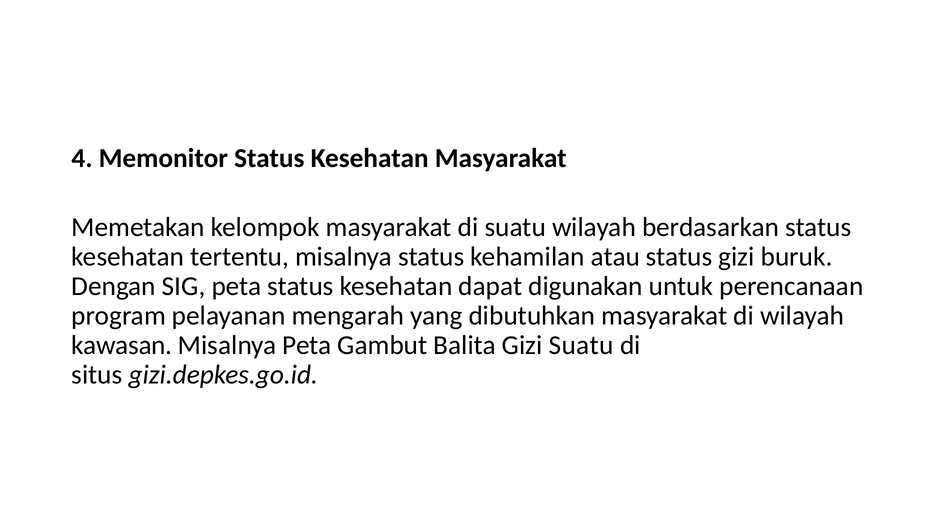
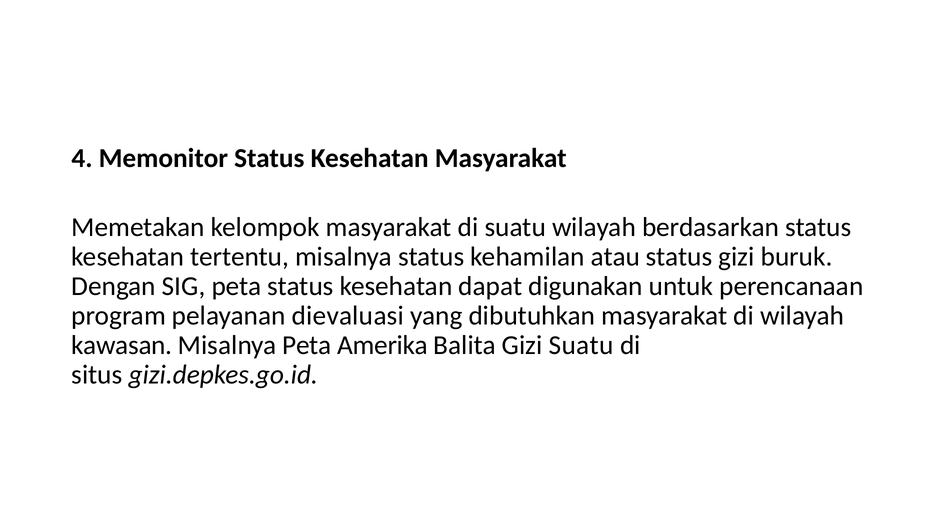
mengarah: mengarah -> dievaluasi
Gambut: Gambut -> Amerika
